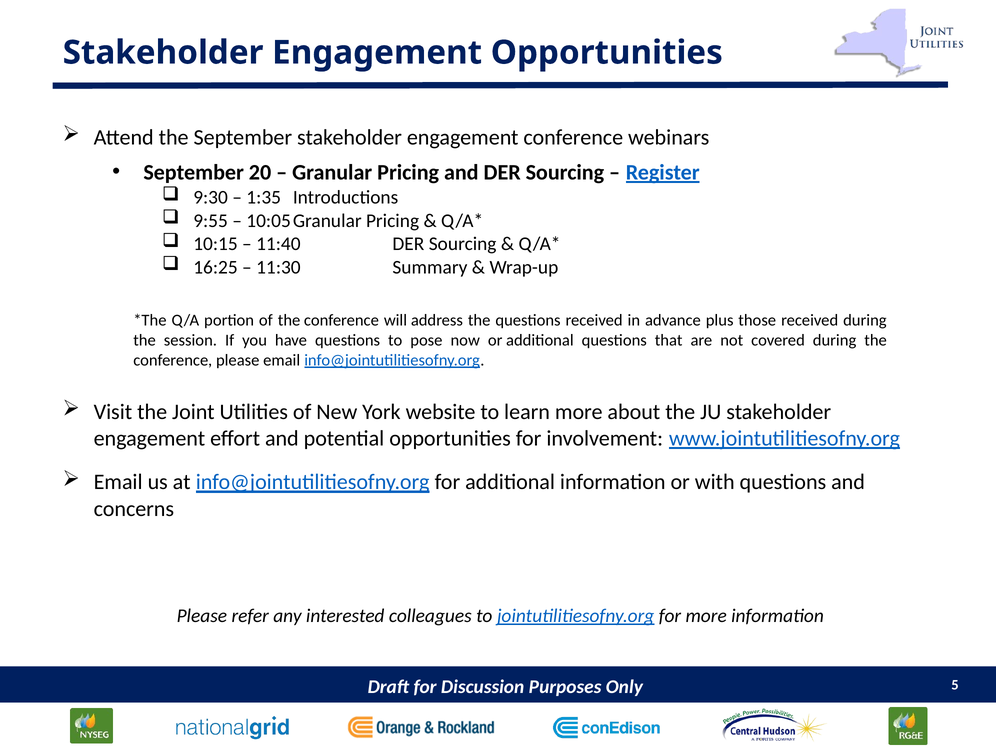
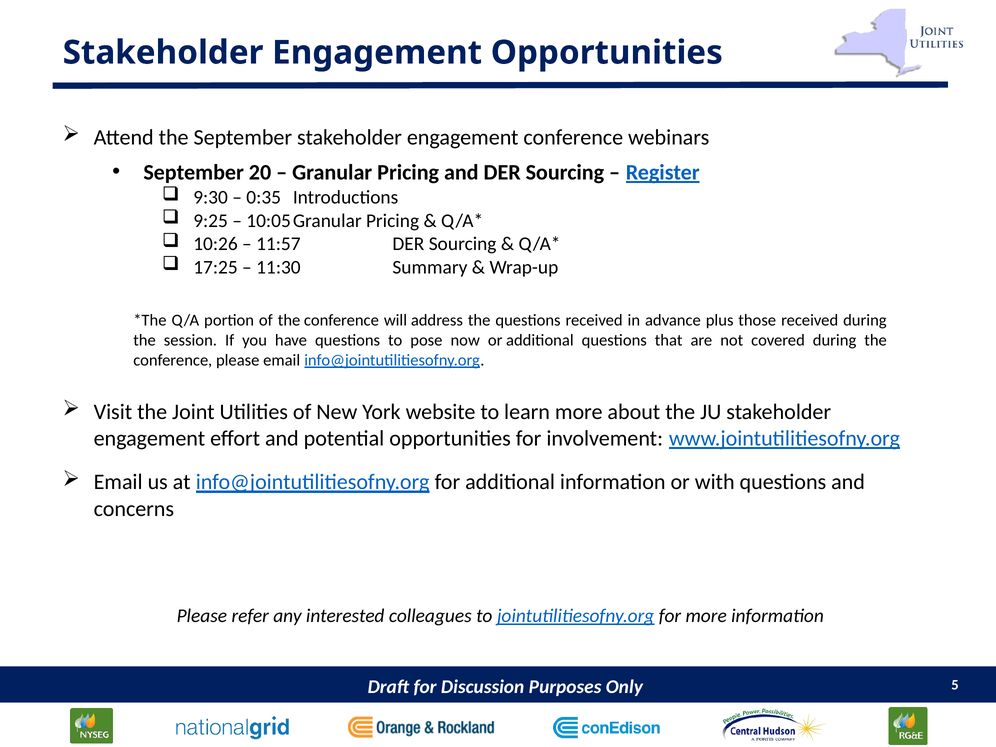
1:35: 1:35 -> 0:35
9:55: 9:55 -> 9:25
10:15: 10:15 -> 10:26
11:40: 11:40 -> 11:57
16:25: 16:25 -> 17:25
